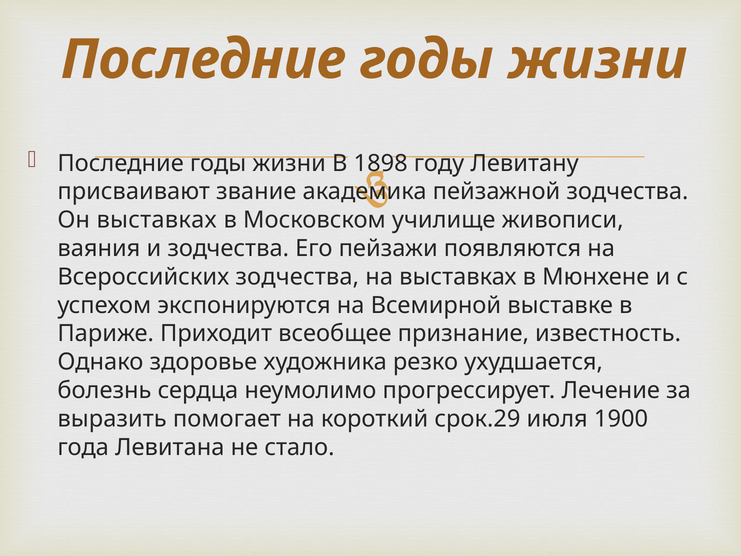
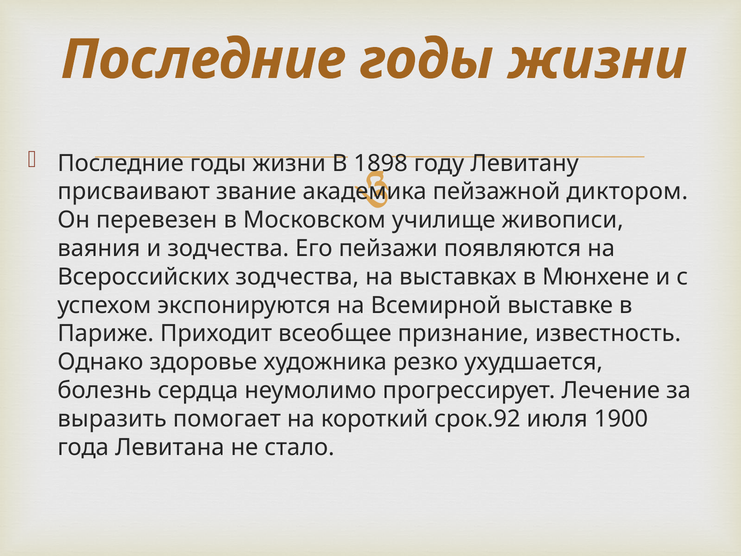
пейзажной зодчества: зодчества -> диктором
Он выставках: выставках -> перевезен
срок.29: срок.29 -> срок.92
